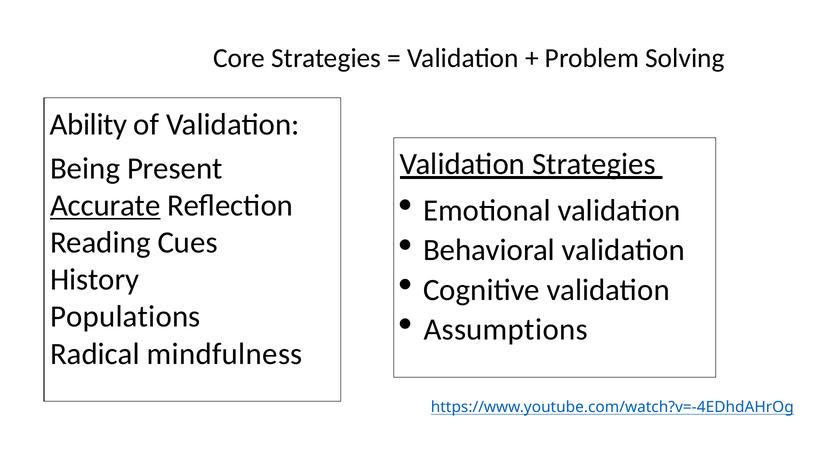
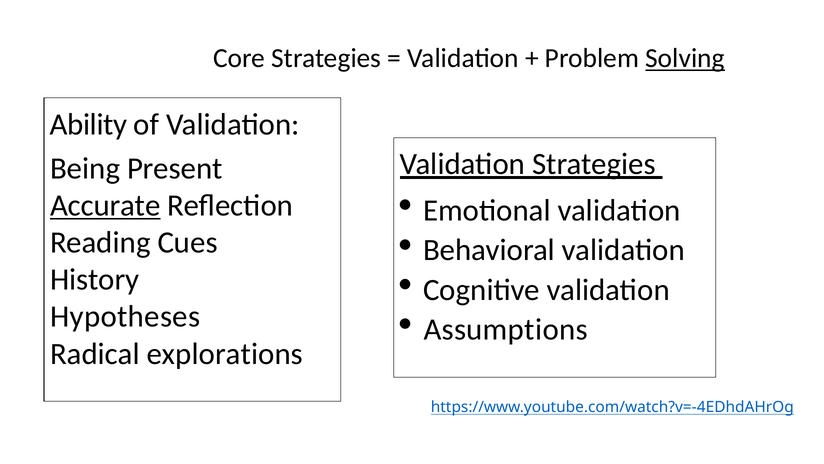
Solving underline: none -> present
Populations: Populations -> Hypotheses
mindfulness: mindfulness -> explorations
